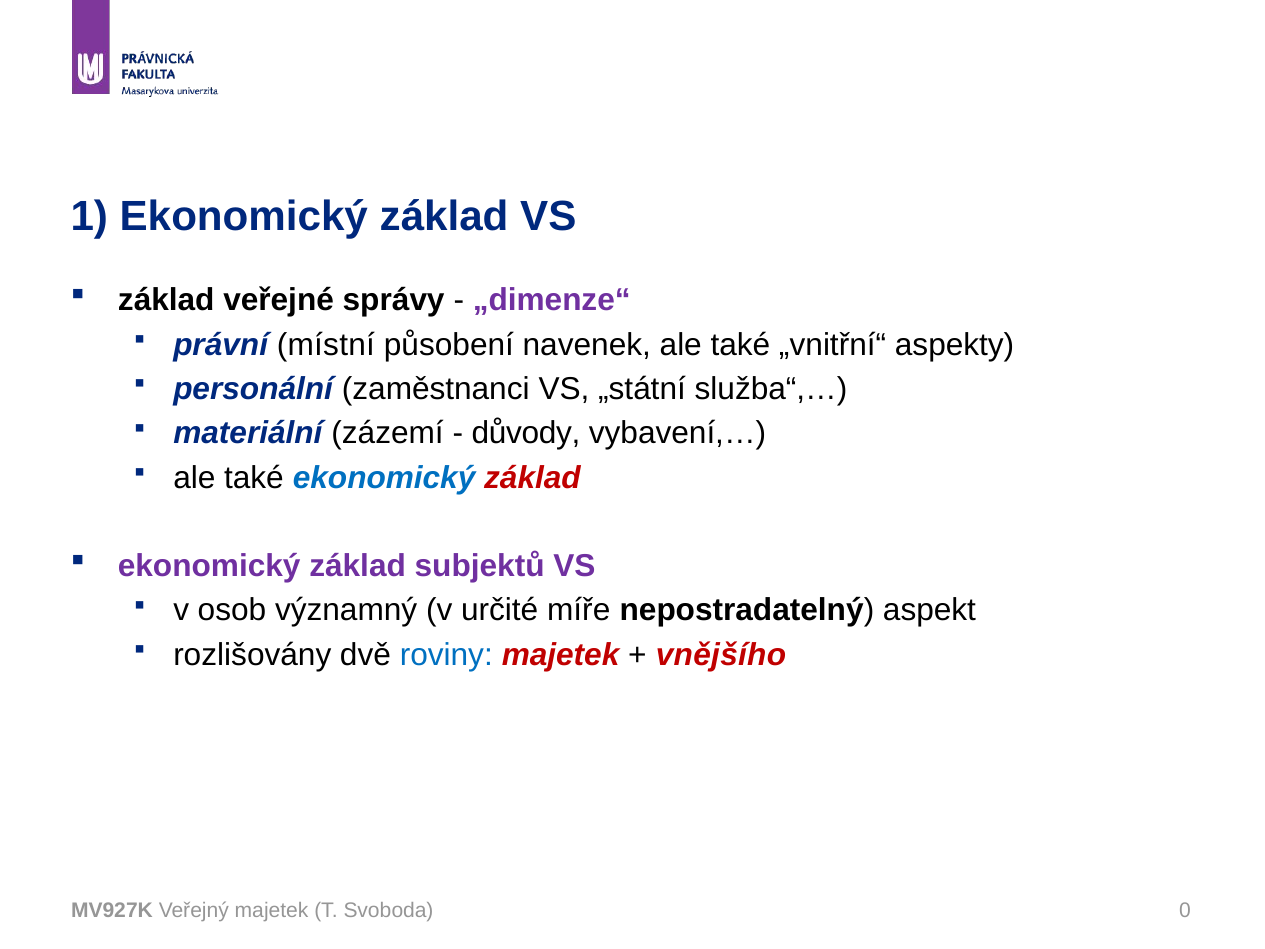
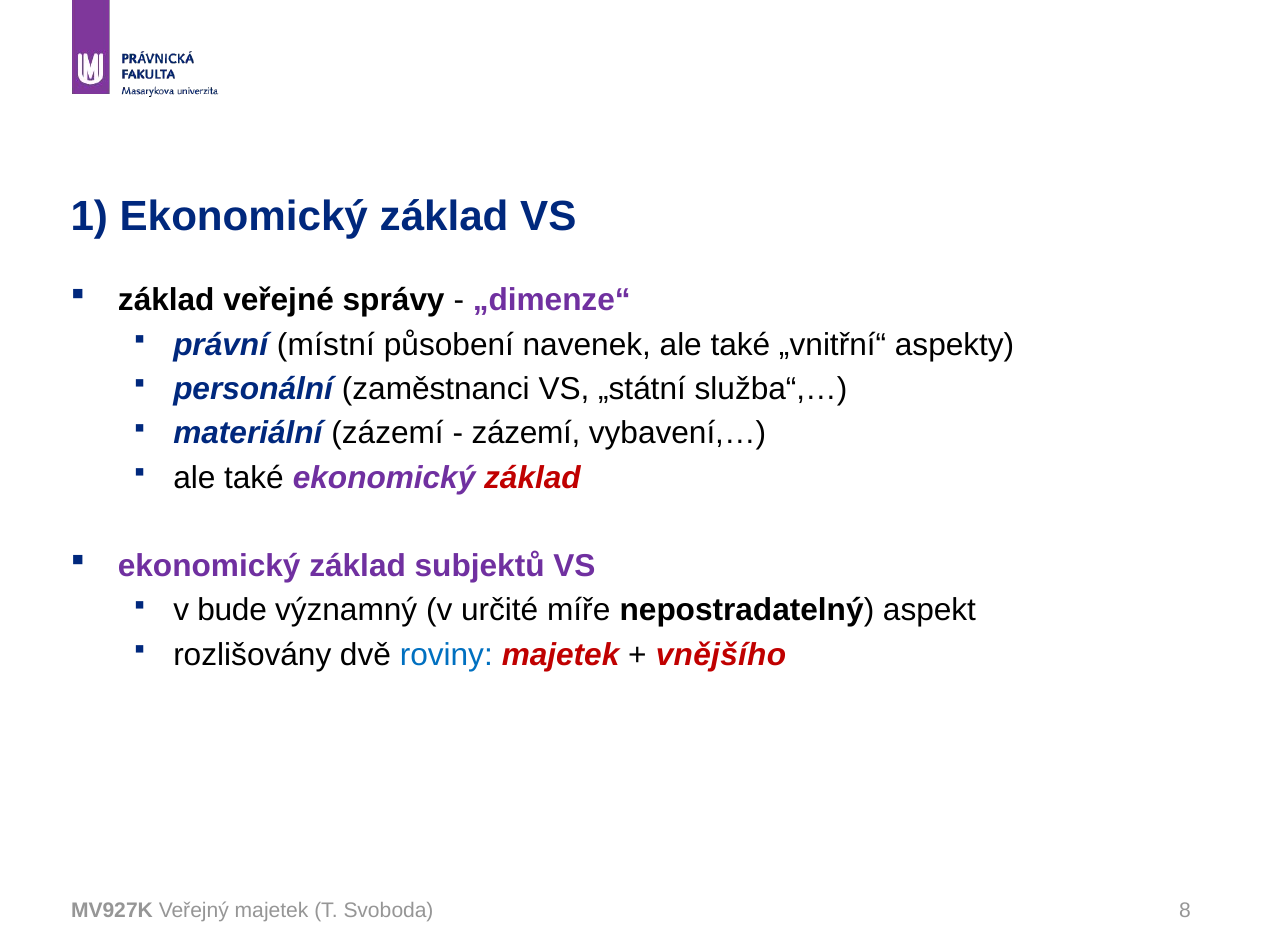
důvody at (526, 433): důvody -> zázemí
ekonomický at (384, 477) colour: blue -> purple
osob: osob -> bude
0: 0 -> 8
